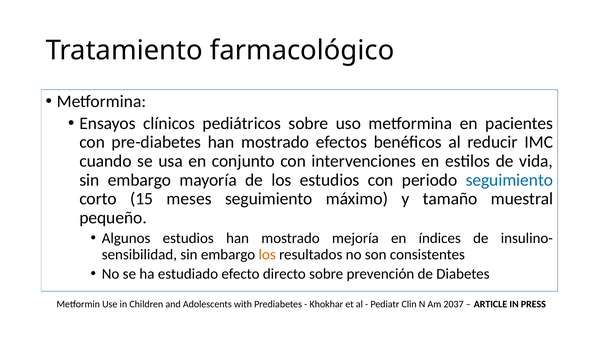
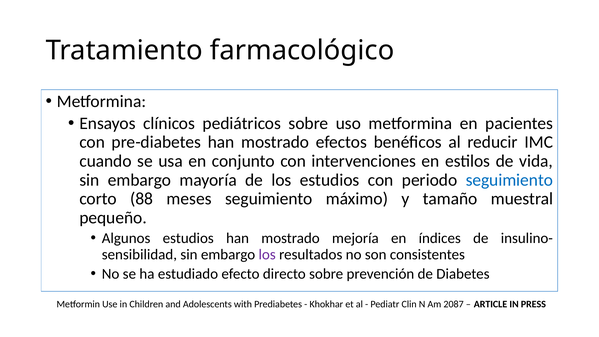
15: 15 -> 88
los at (267, 254) colour: orange -> purple
2037: 2037 -> 2087
